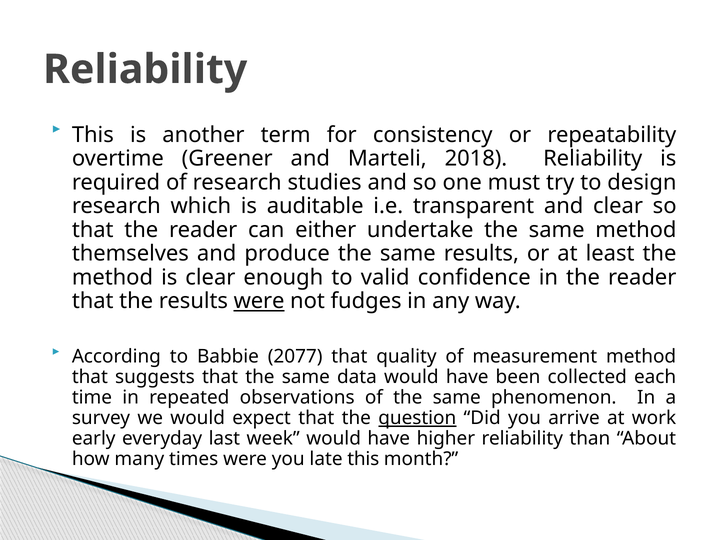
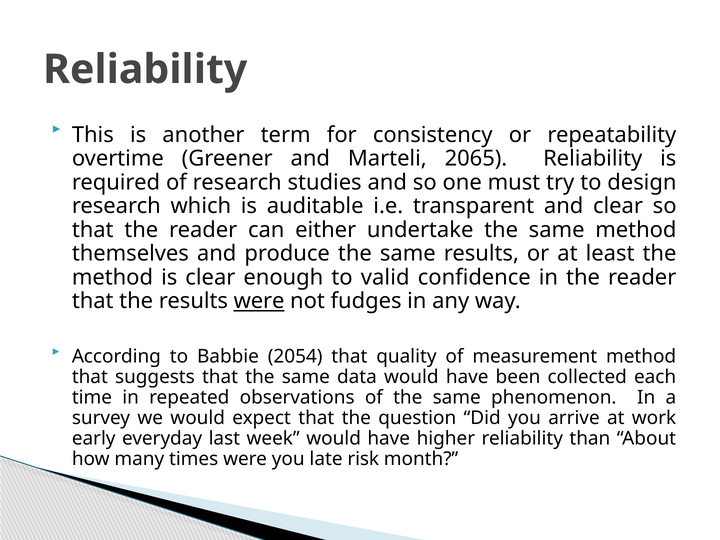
2018: 2018 -> 2065
2077: 2077 -> 2054
question underline: present -> none
late this: this -> risk
